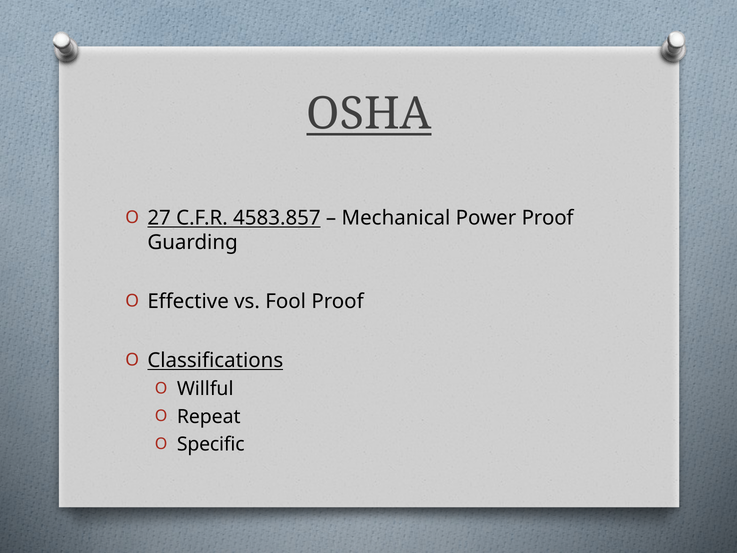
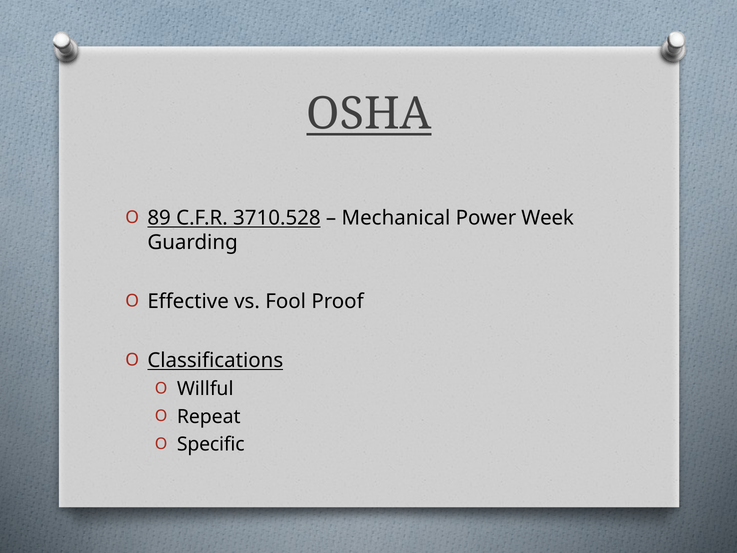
27: 27 -> 89
4583.857: 4583.857 -> 3710.528
Power Proof: Proof -> Week
